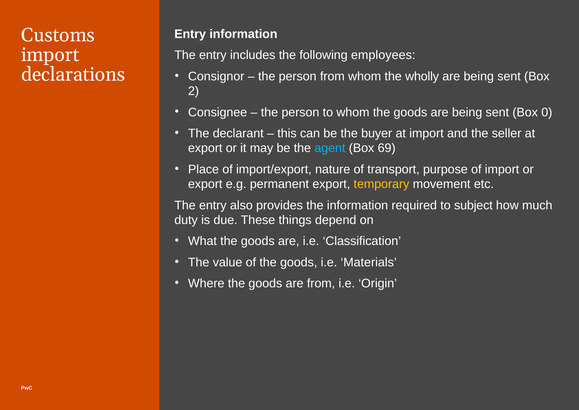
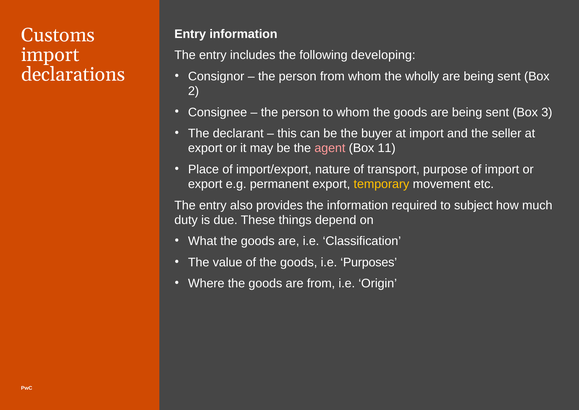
employees: employees -> developing
0: 0 -> 3
agent colour: light blue -> pink
69: 69 -> 11
Materials: Materials -> Purposes
